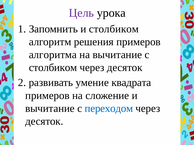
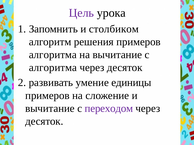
столбиком at (53, 68): столбиком -> алгоритма
квадрата: квадрата -> единицы
переходом colour: blue -> purple
